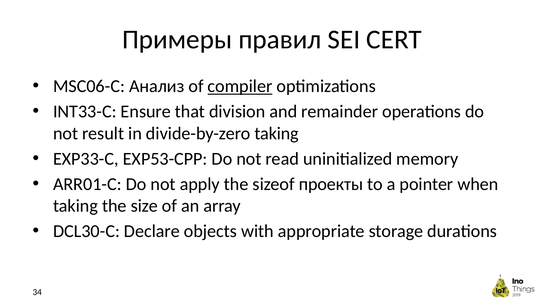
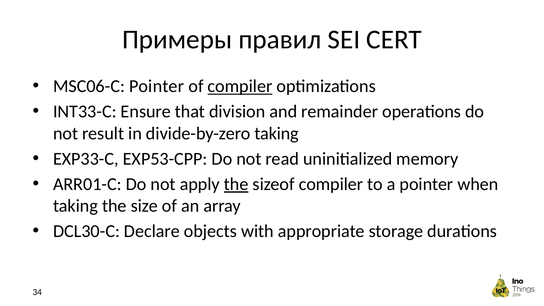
MSC06-C Анализ: Анализ -> Pointer
the at (236, 184) underline: none -> present
sizeof проекты: проекты -> compiler
